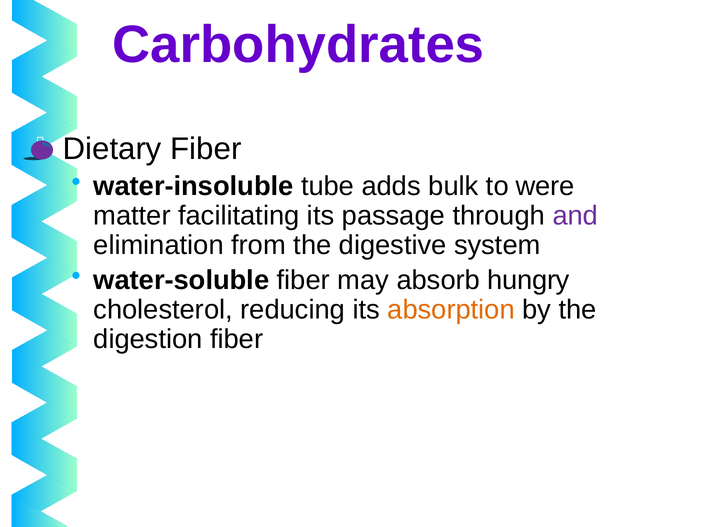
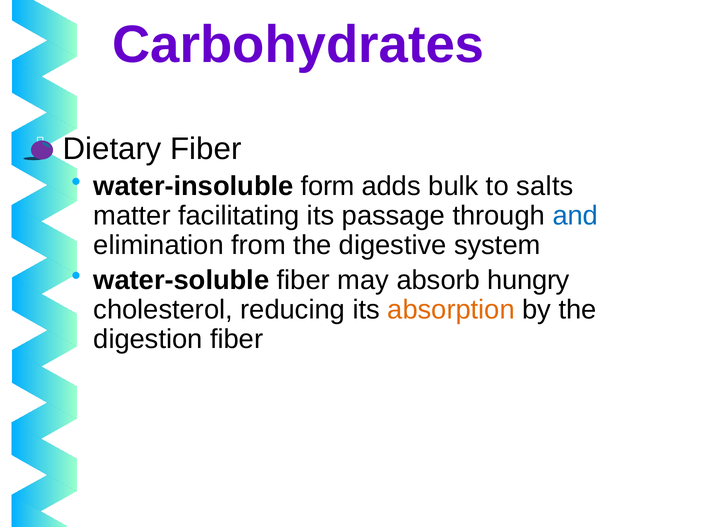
tube: tube -> form
were: were -> salts
and colour: purple -> blue
